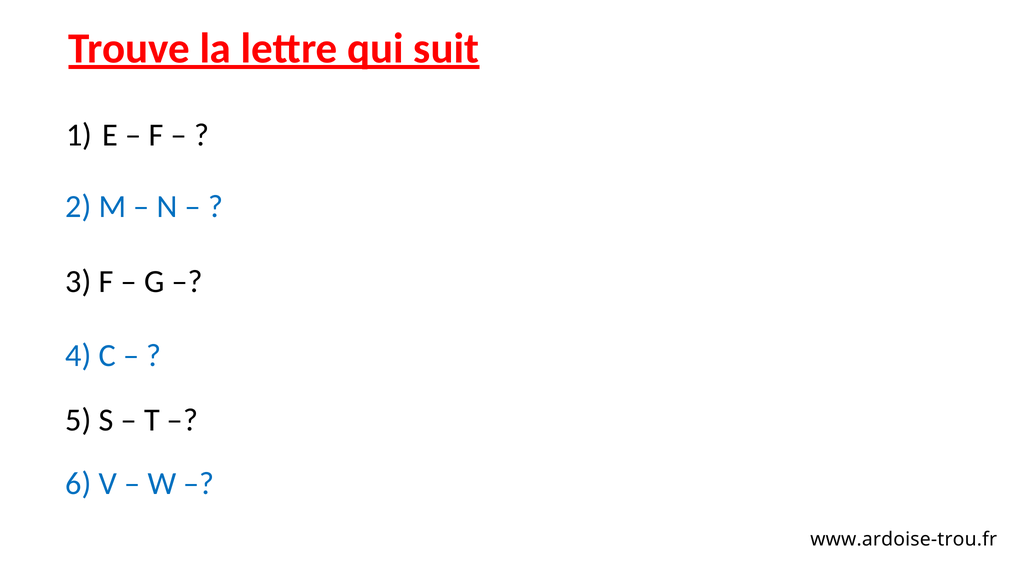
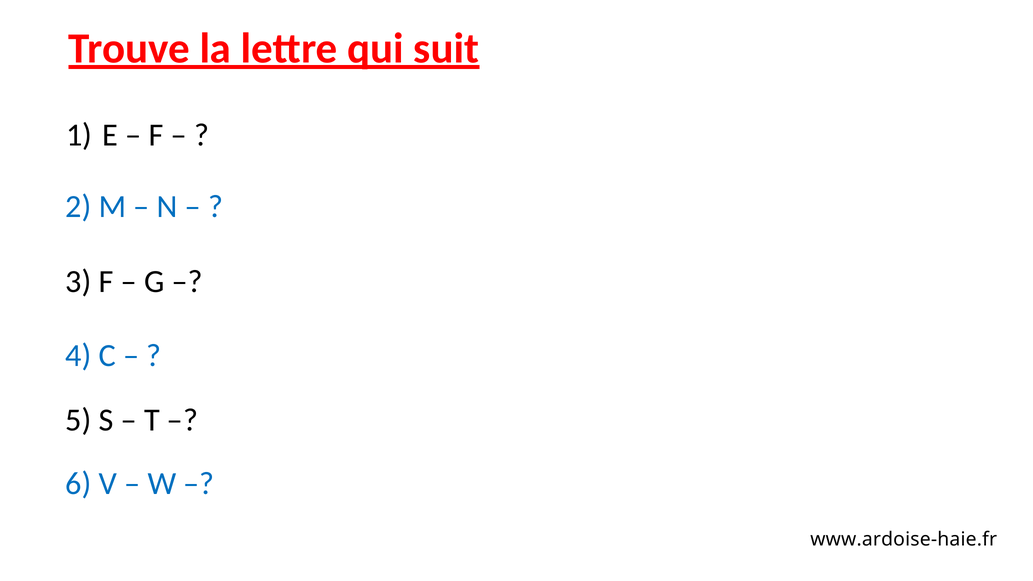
www.ardoise-trou.fr: www.ardoise-trou.fr -> www.ardoise-haie.fr
